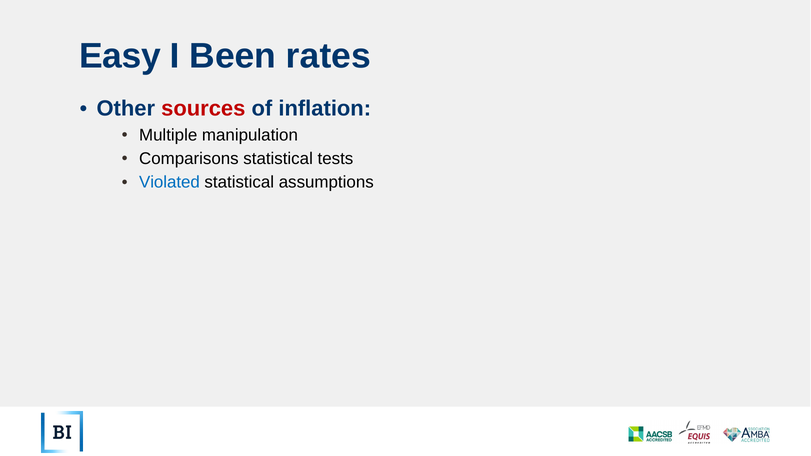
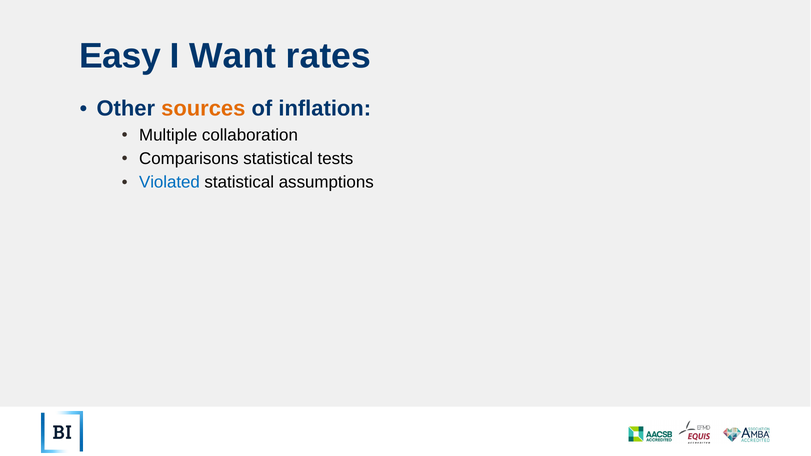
Been: Been -> Want
sources colour: red -> orange
manipulation: manipulation -> collaboration
